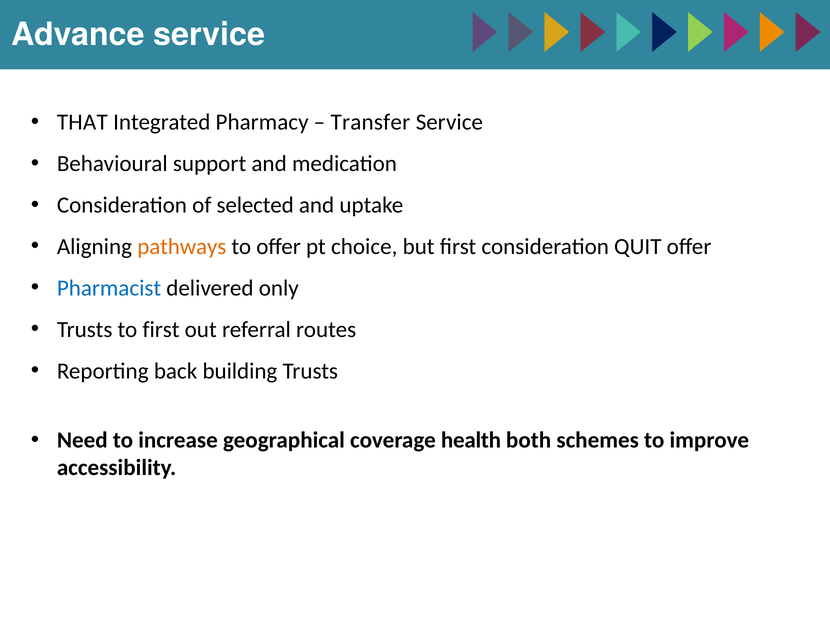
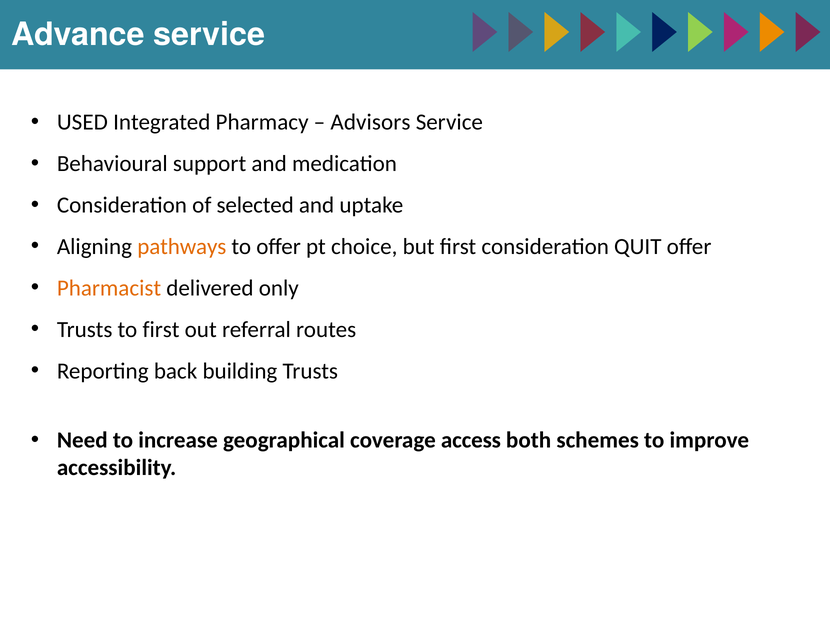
THAT: THAT -> USED
Transfer: Transfer -> Advisors
Pharmacist colour: blue -> orange
health: health -> access
